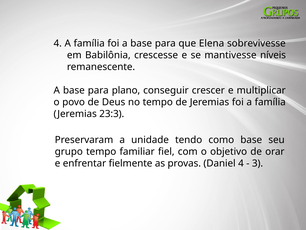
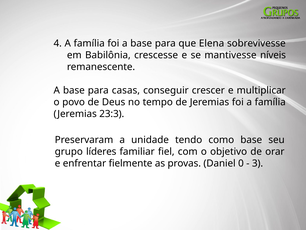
plano: plano -> casas
grupo tempo: tempo -> líderes
Daniel 4: 4 -> 0
